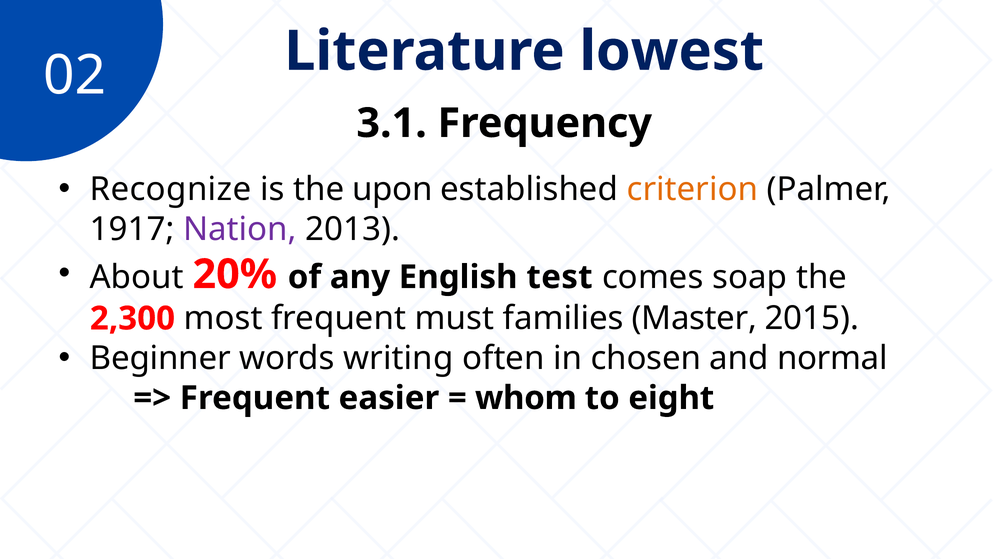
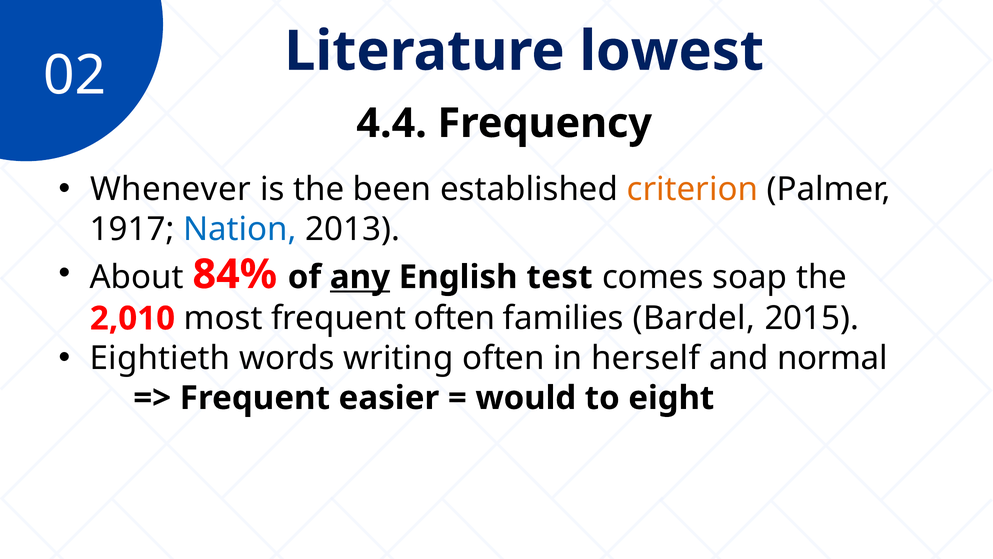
3.1: 3.1 -> 4.4
Recognize: Recognize -> Whenever
upon: upon -> been
Nation colour: purple -> blue
20%: 20% -> 84%
any underline: none -> present
2,300: 2,300 -> 2,010
frequent must: must -> often
Master: Master -> Bardel
Beginner: Beginner -> Eightieth
chosen: chosen -> herself
whom: whom -> would
